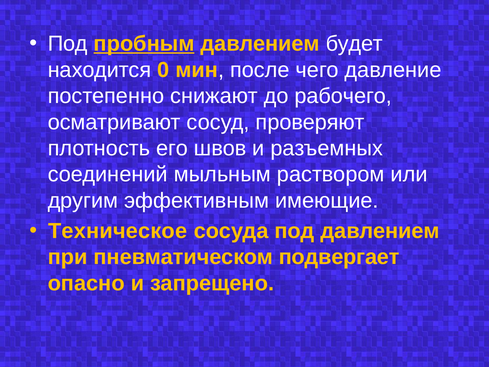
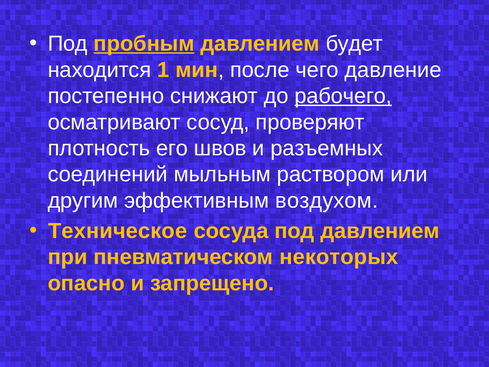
0: 0 -> 1
рабочего underline: none -> present
имеющие: имеющие -> воздухом
подвергает: подвергает -> некоторых
